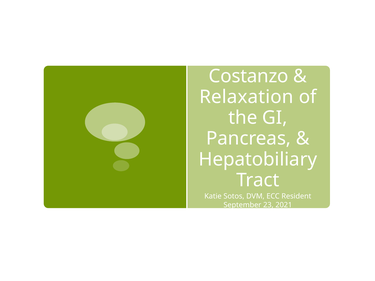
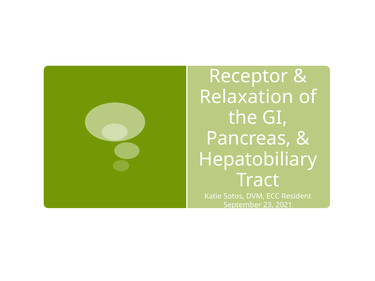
Costanzo: Costanzo -> Receptor
